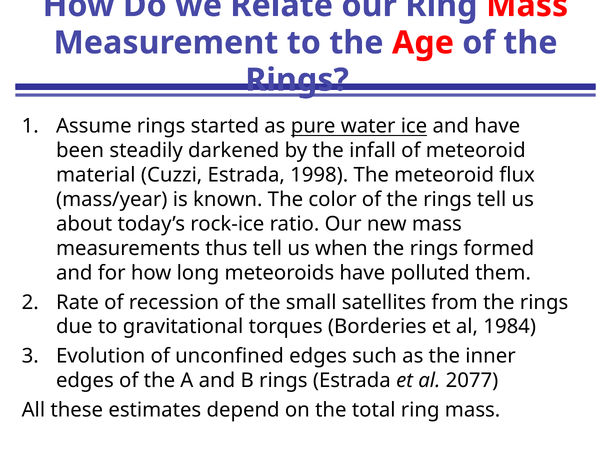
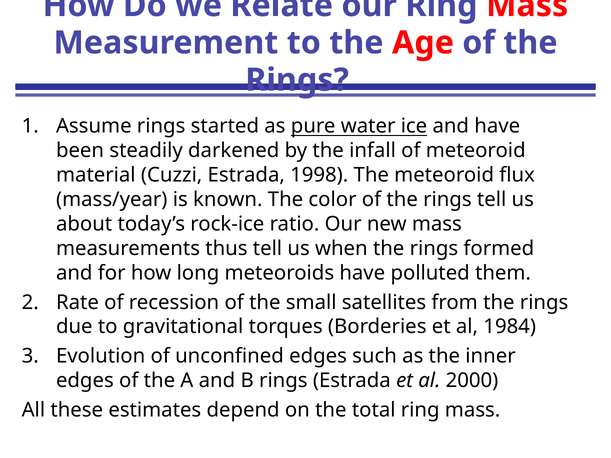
2077: 2077 -> 2000
